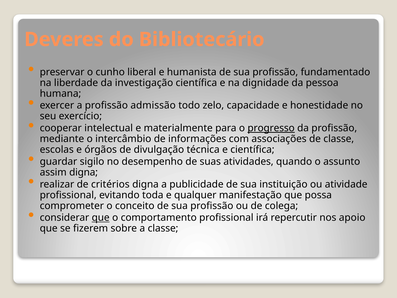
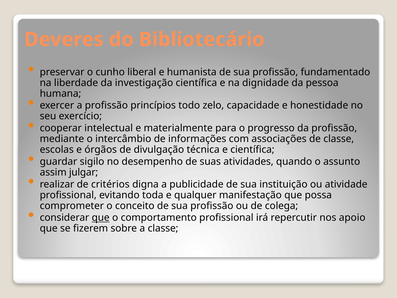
admissão: admissão -> princípios
progresso underline: present -> none
assim digna: digna -> julgar
